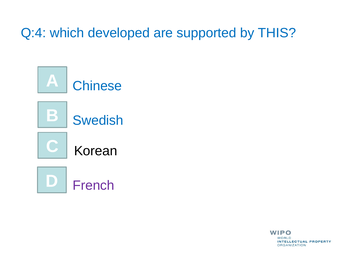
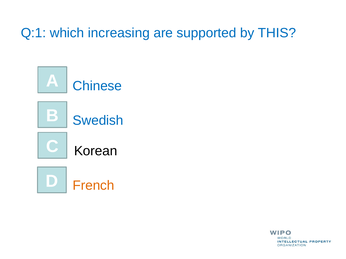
Q:4: Q:4 -> Q:1
developed: developed -> increasing
French colour: purple -> orange
